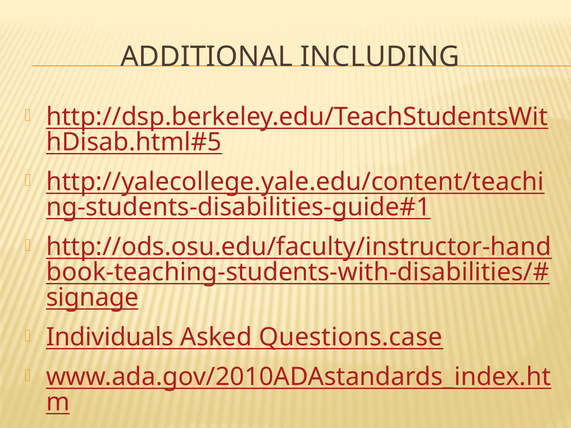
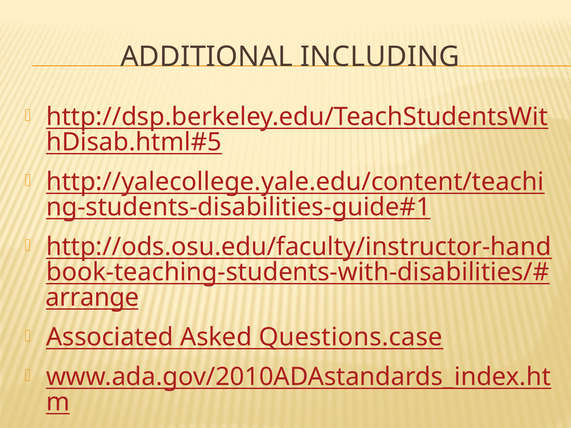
signage: signage -> arrange
Individuals: Individuals -> Associated
